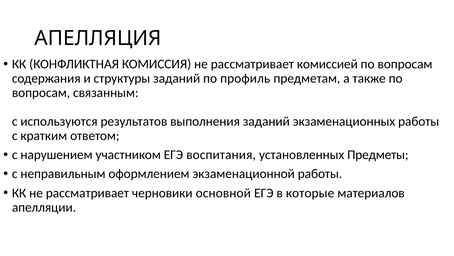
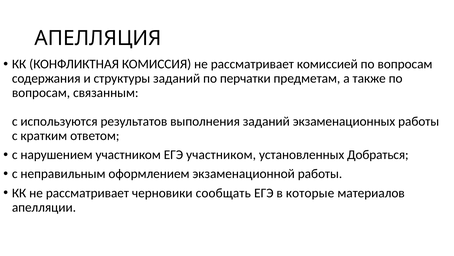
профиль: профиль -> перчатки
ЕГЭ воспитания: воспитания -> участником
Предметы: Предметы -> Добраться
основной: основной -> сообщать
